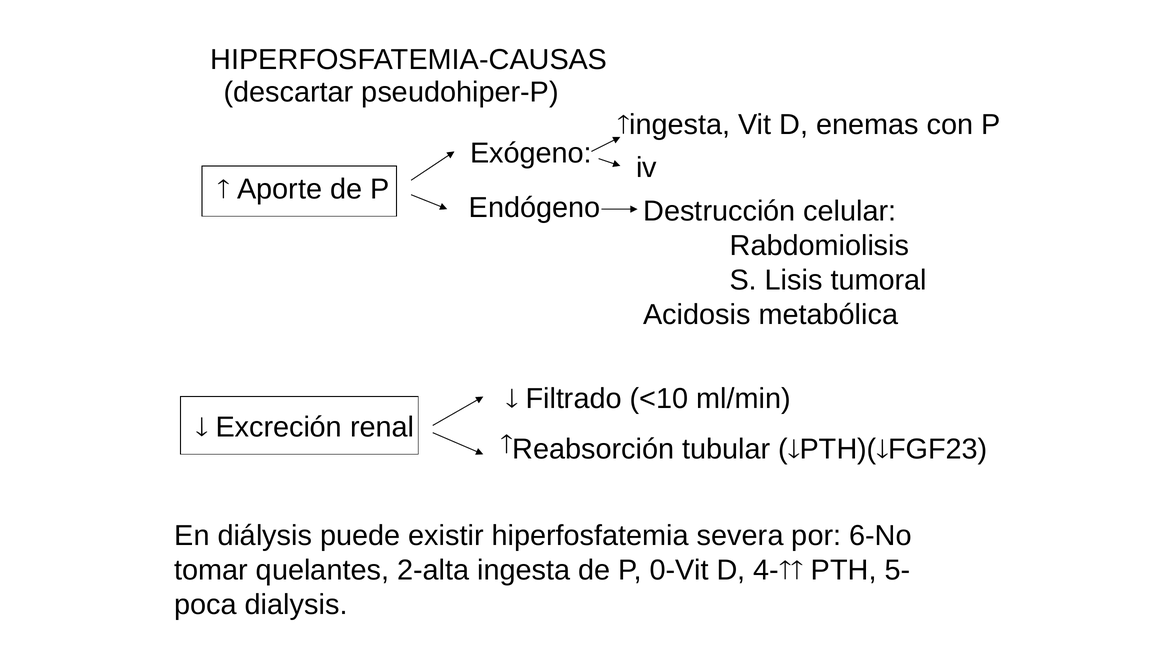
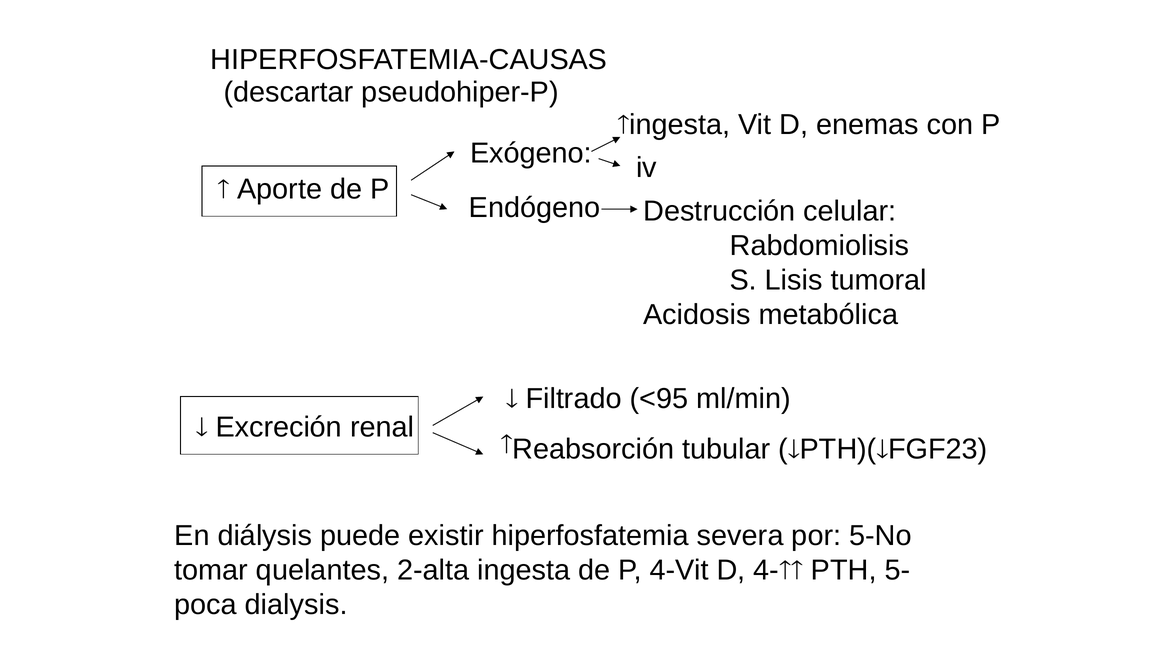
<10: <10 -> <95
6-No: 6-No -> 5-No
0-Vit: 0-Vit -> 4-Vit
